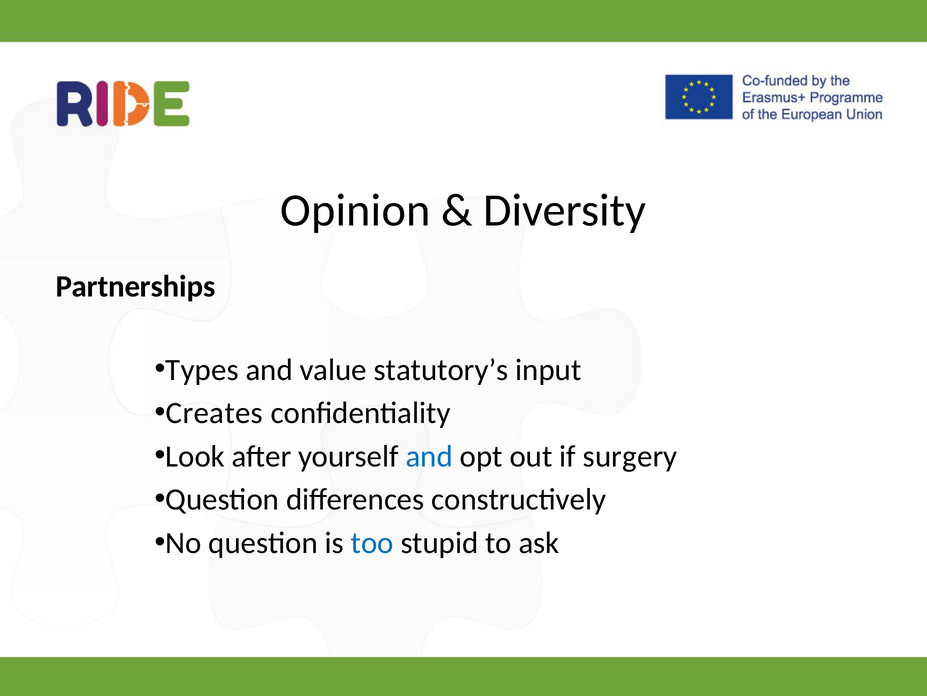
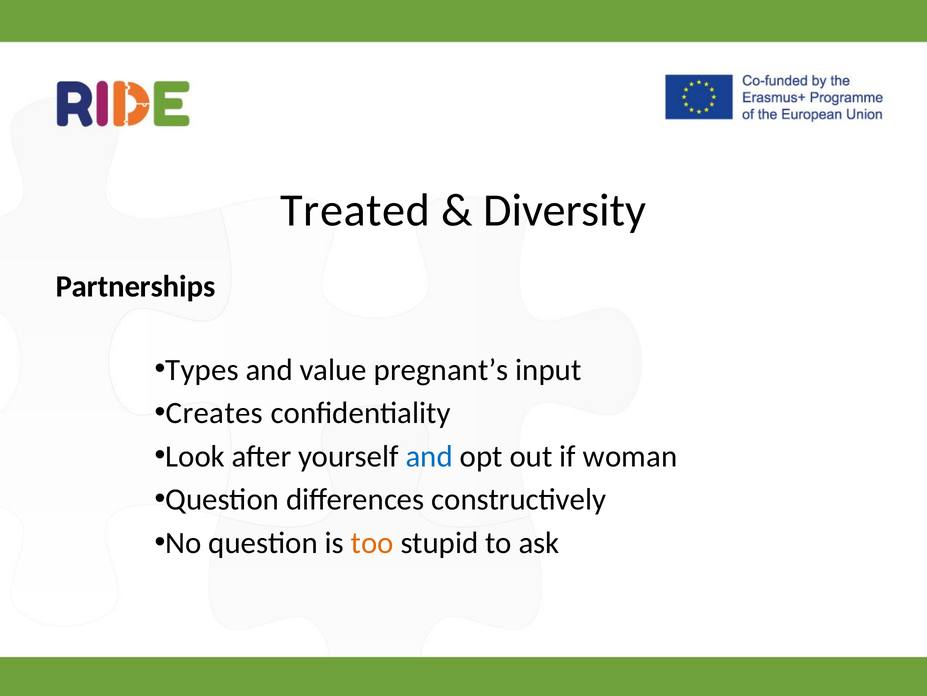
Opinion: Opinion -> Treated
statutory’s: statutory’s -> pregnant’s
surgery: surgery -> woman
too colour: blue -> orange
